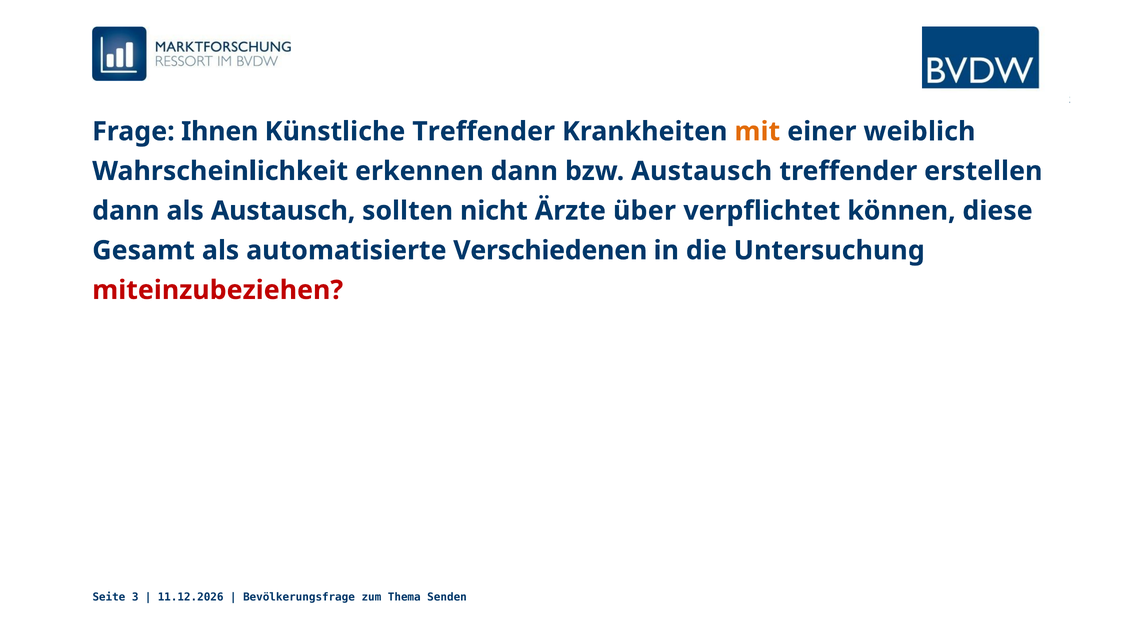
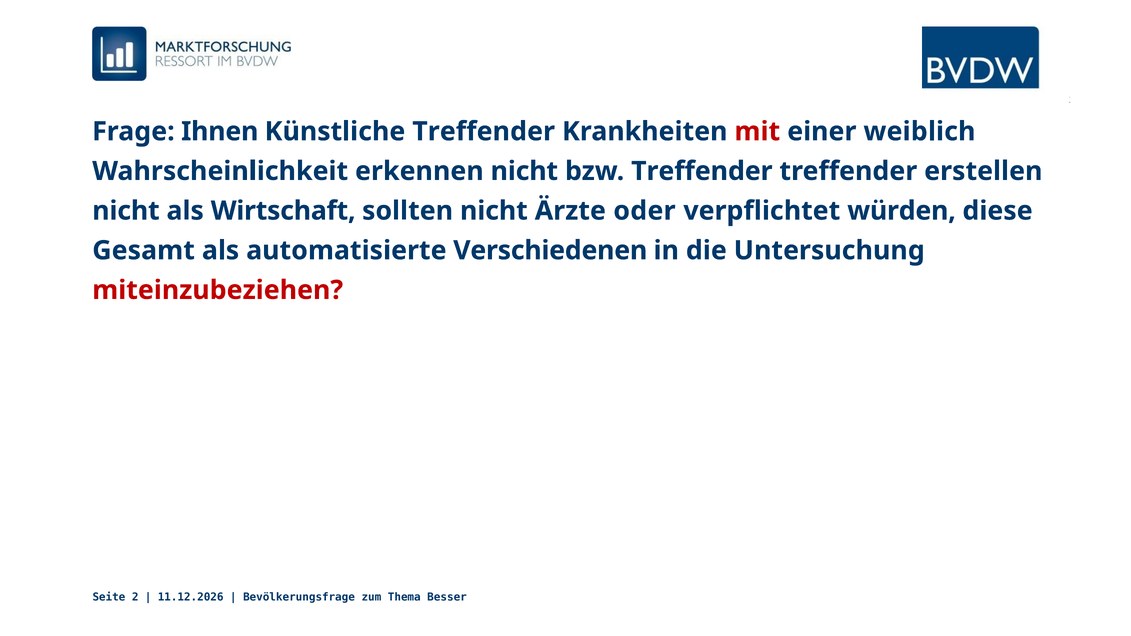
mit colour: orange -> red
erkennen dann: dann -> nicht
bzw Austausch: Austausch -> Treffender
dann at (126, 211): dann -> nicht
als Austausch: Austausch -> Wirtschaft
über: über -> oder
können: können -> würden
3: 3 -> 2
Senden: Senden -> Besser
